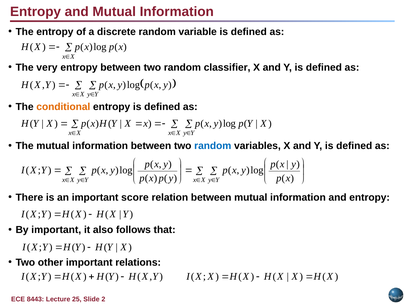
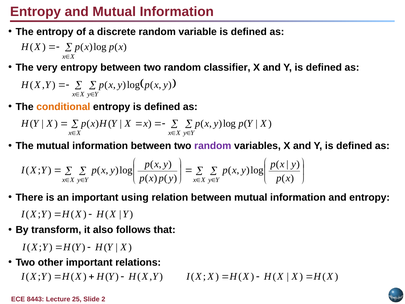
random at (213, 146) colour: blue -> purple
score: score -> using
By important: important -> transform
